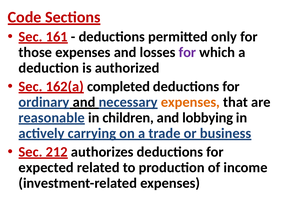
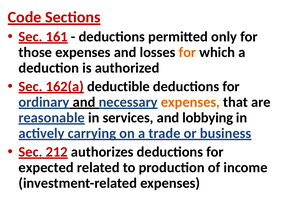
for at (187, 52) colour: purple -> orange
completed: completed -> deductible
children: children -> services
